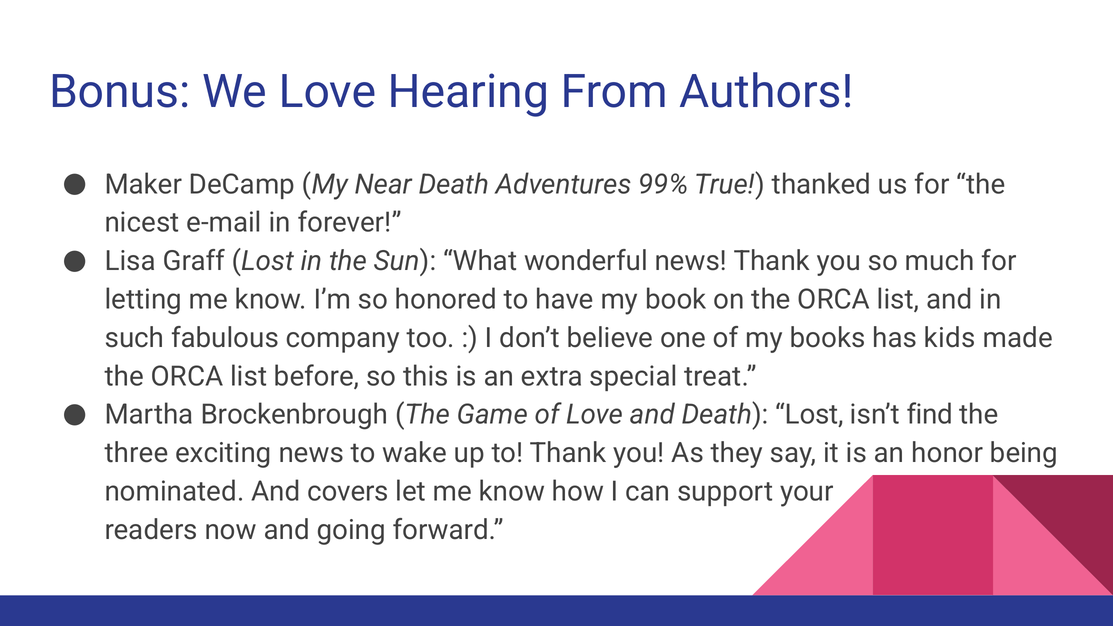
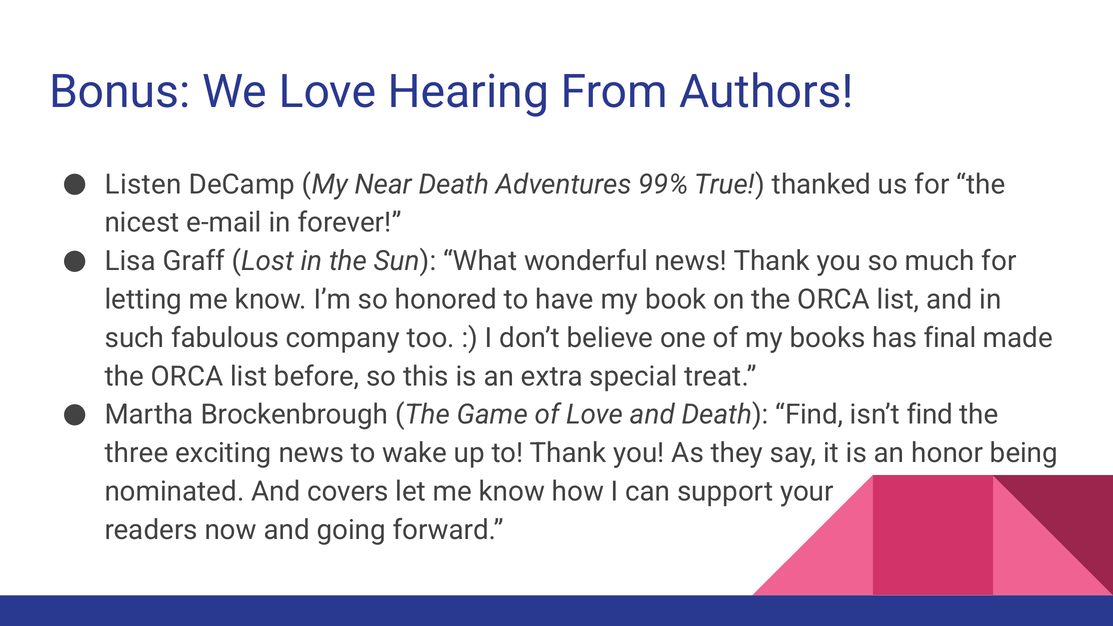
Maker: Maker -> Listen
kids: kids -> final
Death Lost: Lost -> Find
